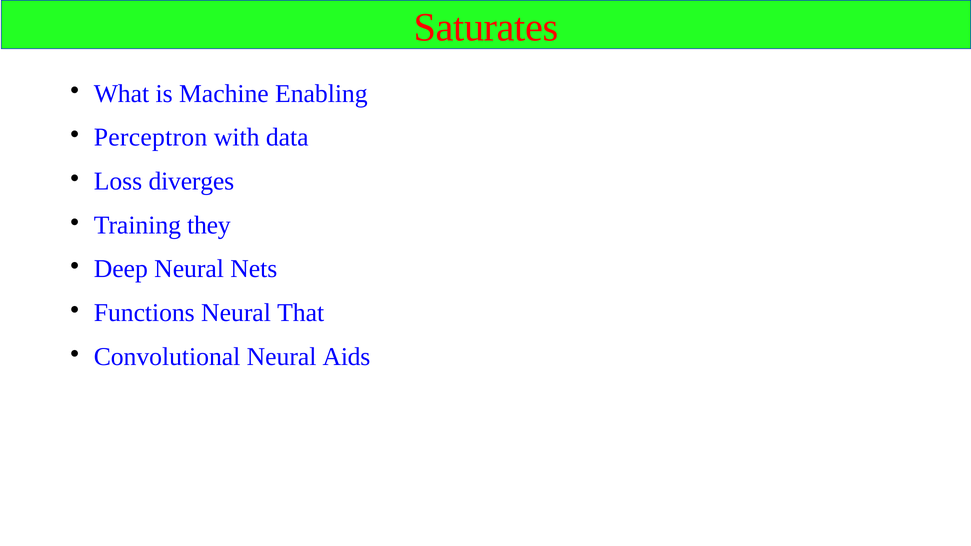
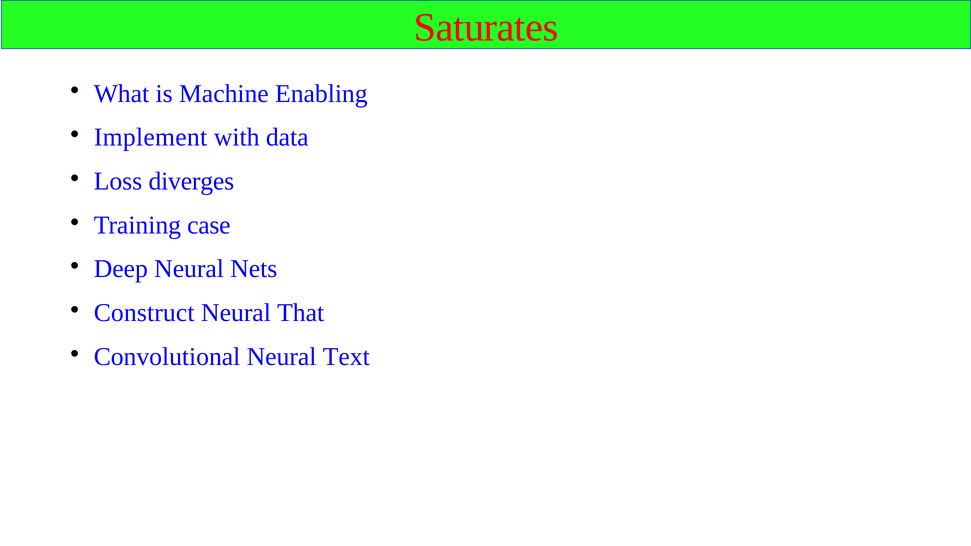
Perceptron: Perceptron -> Implement
they: they -> case
Functions: Functions -> Construct
Aids: Aids -> Text
